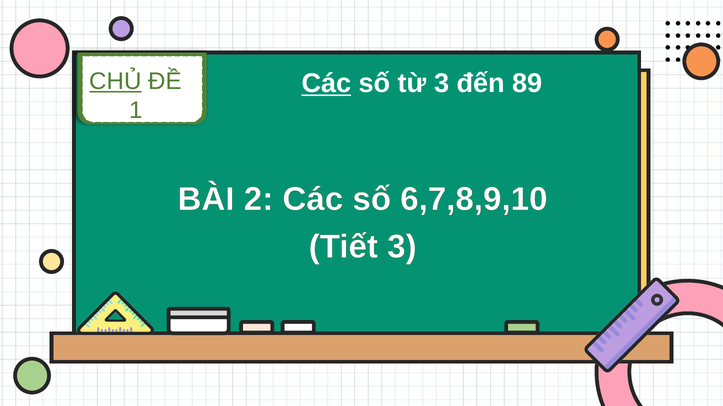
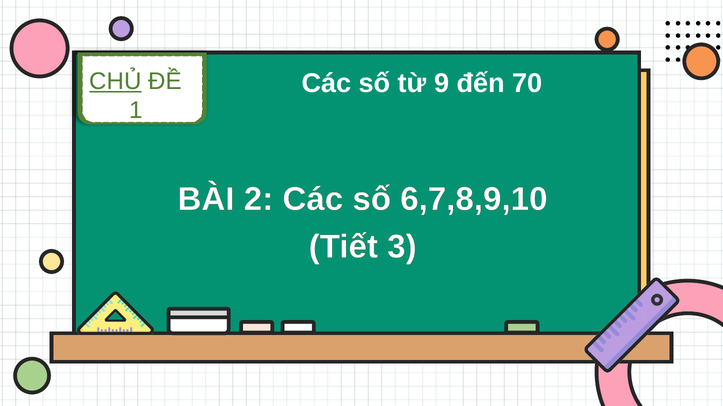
Các at (326, 84) underline: present -> none
từ 3: 3 -> 9
89: 89 -> 70
